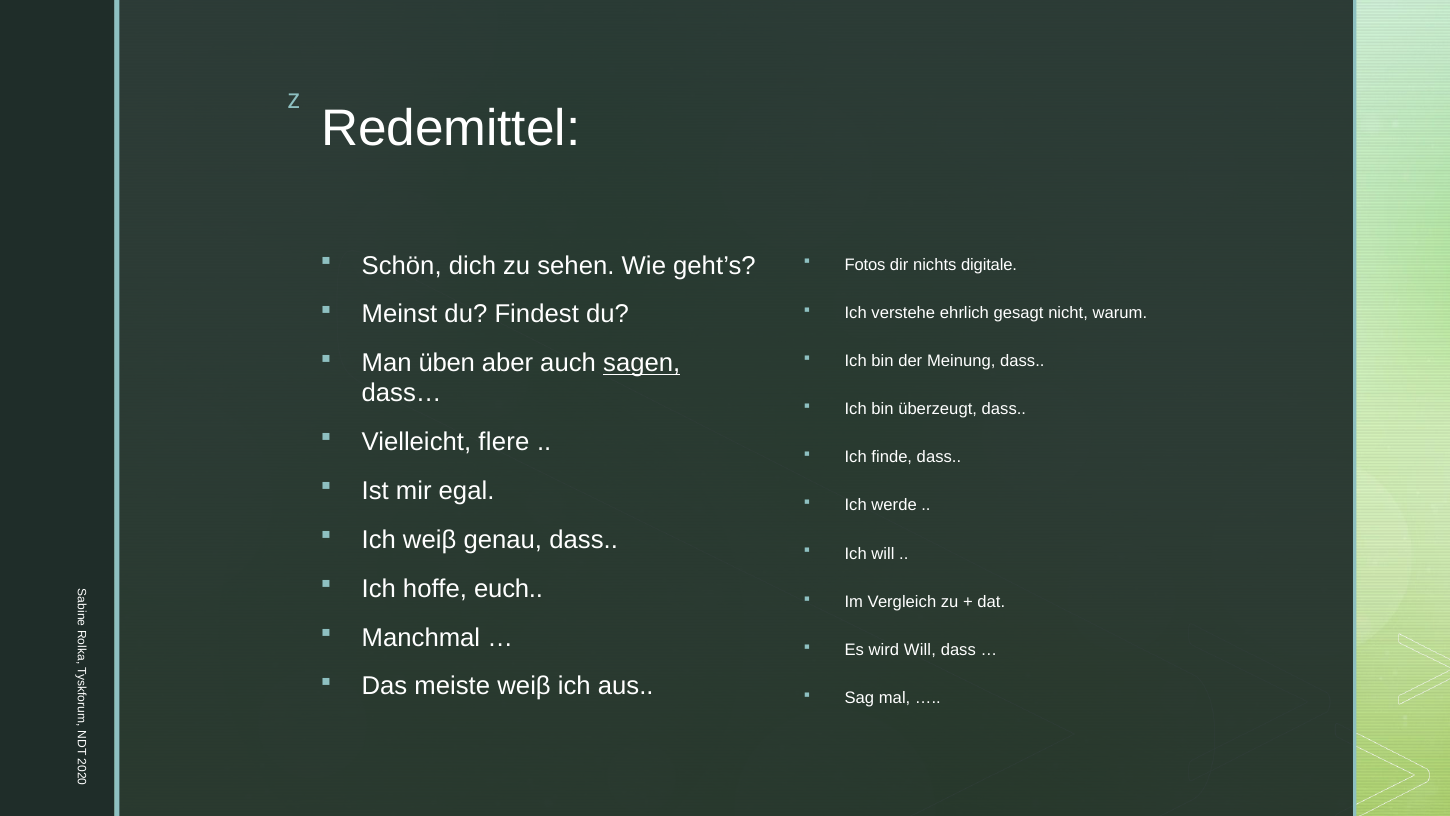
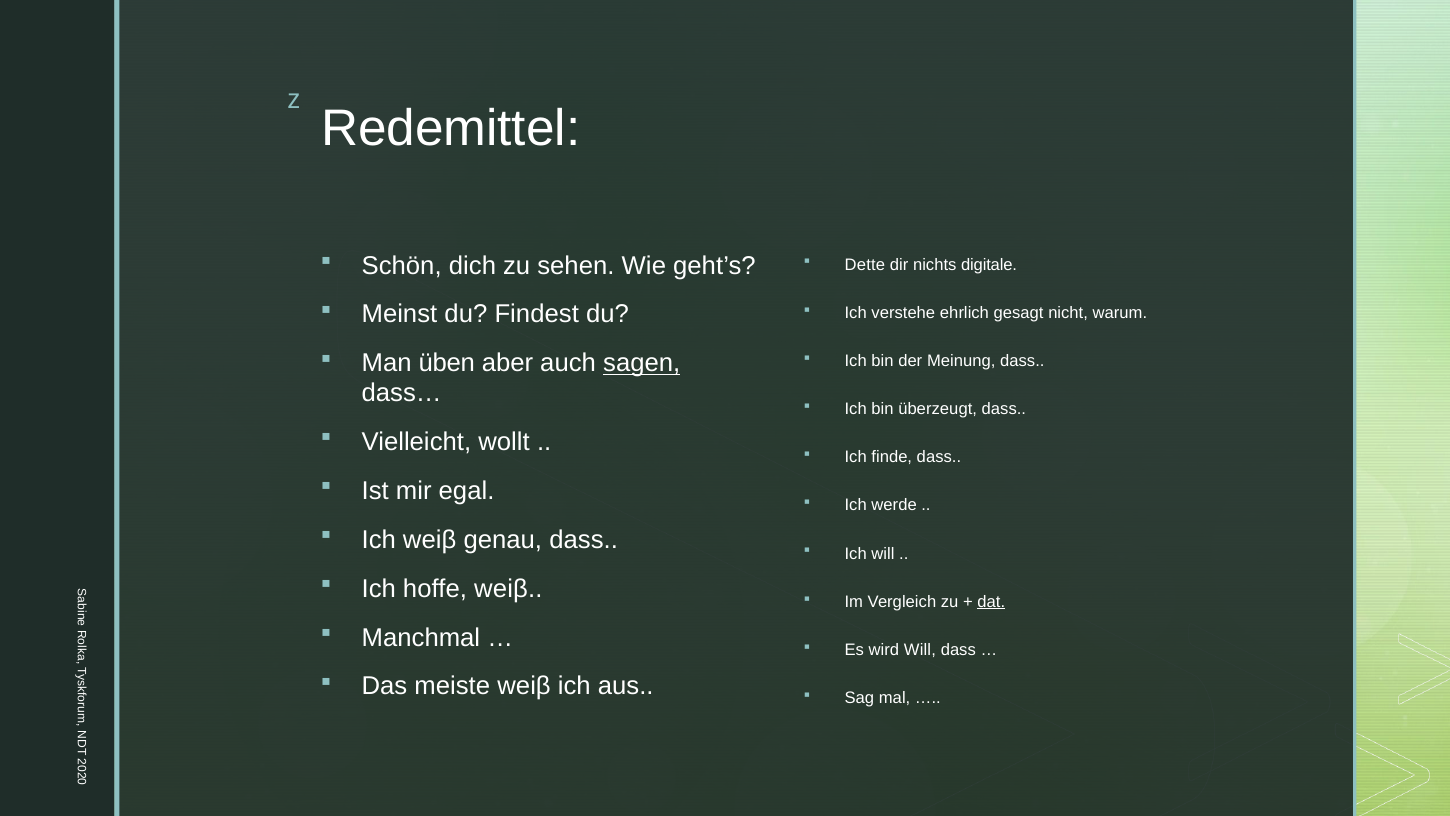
Fotos: Fotos -> Dette
flere: flere -> wollt
hoffe euch: euch -> weiβ
dat underline: none -> present
